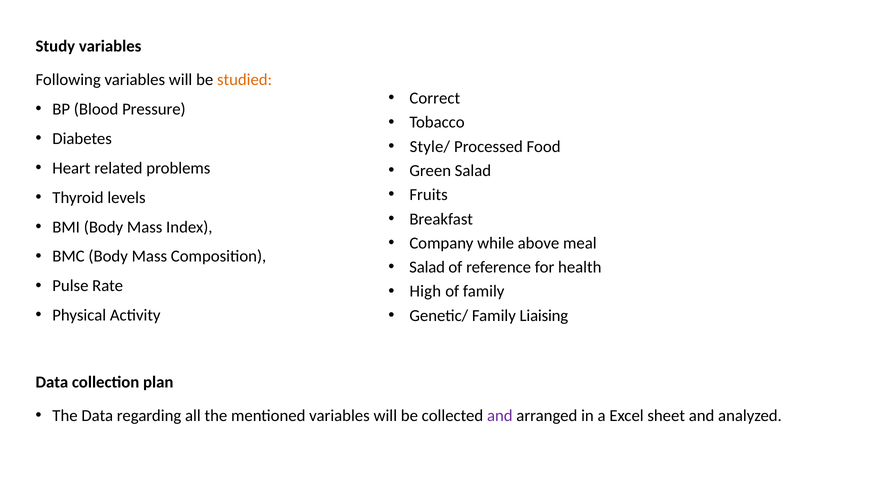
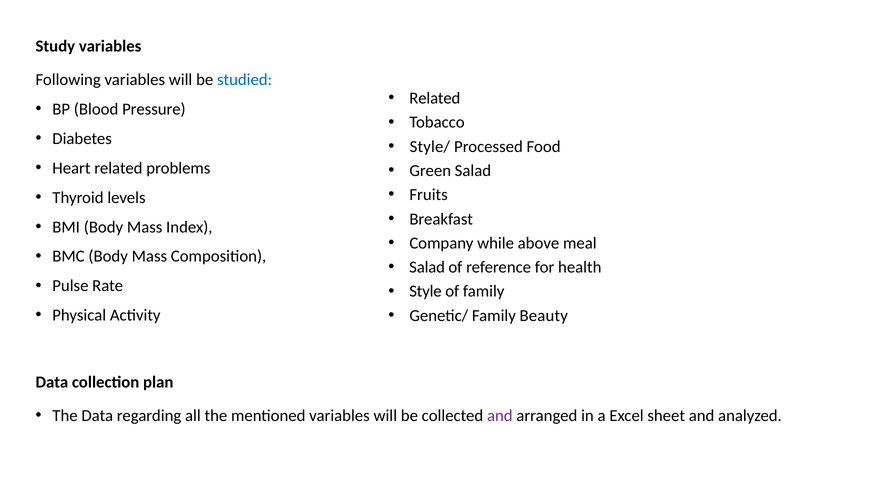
studied colour: orange -> blue
Correct at (435, 98): Correct -> Related
High: High -> Style
Liaising: Liaising -> Beauty
